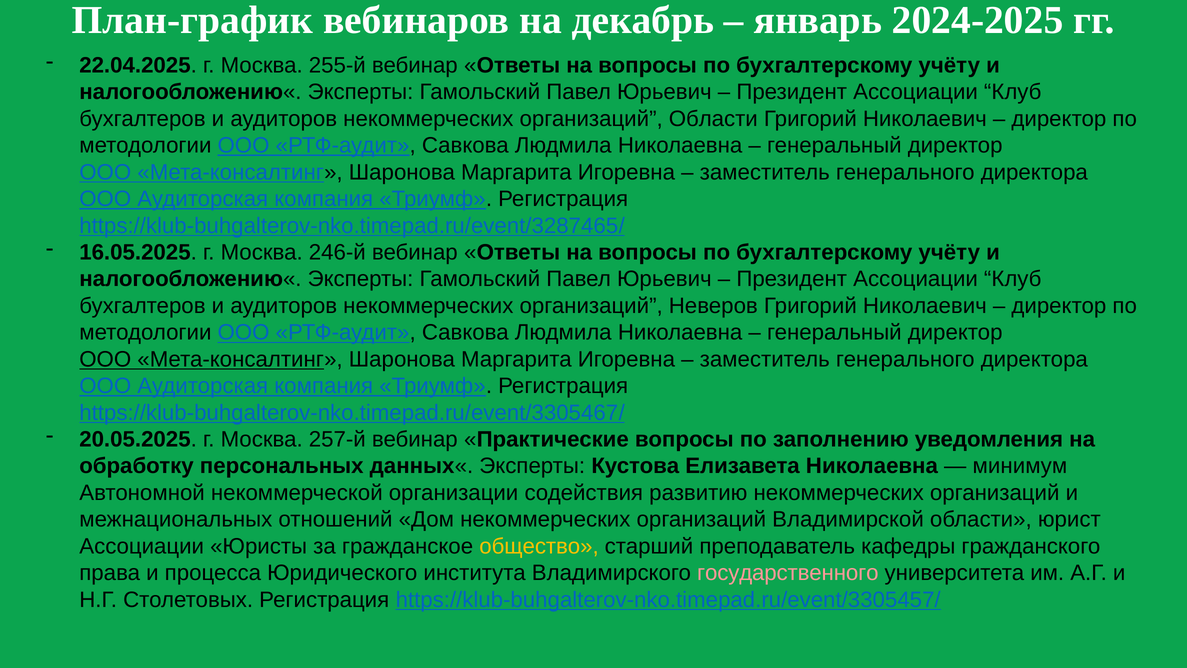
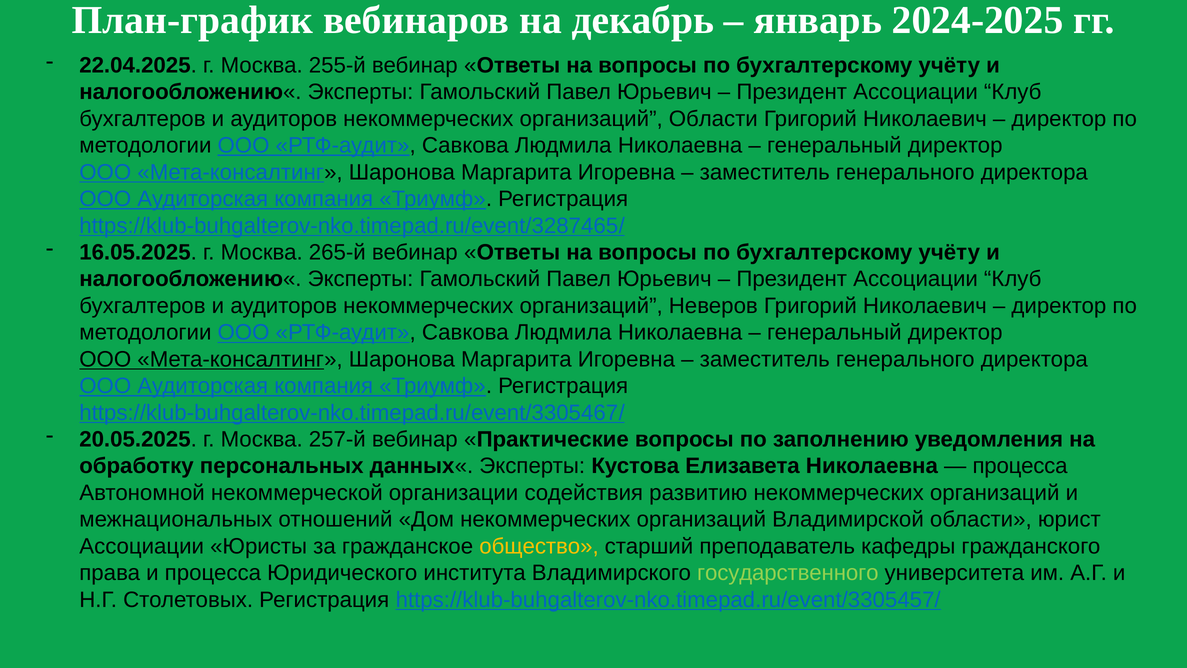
246-й: 246-й -> 265-й
минимум at (1020, 466): минимум -> процесса
государственного colour: pink -> light green
